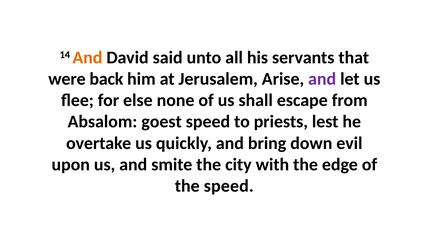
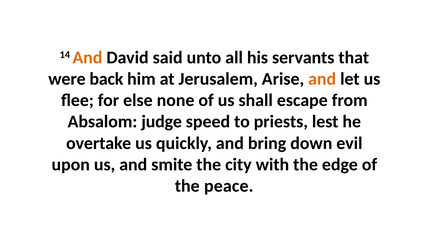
and at (322, 79) colour: purple -> orange
goest: goest -> judge
the speed: speed -> peace
